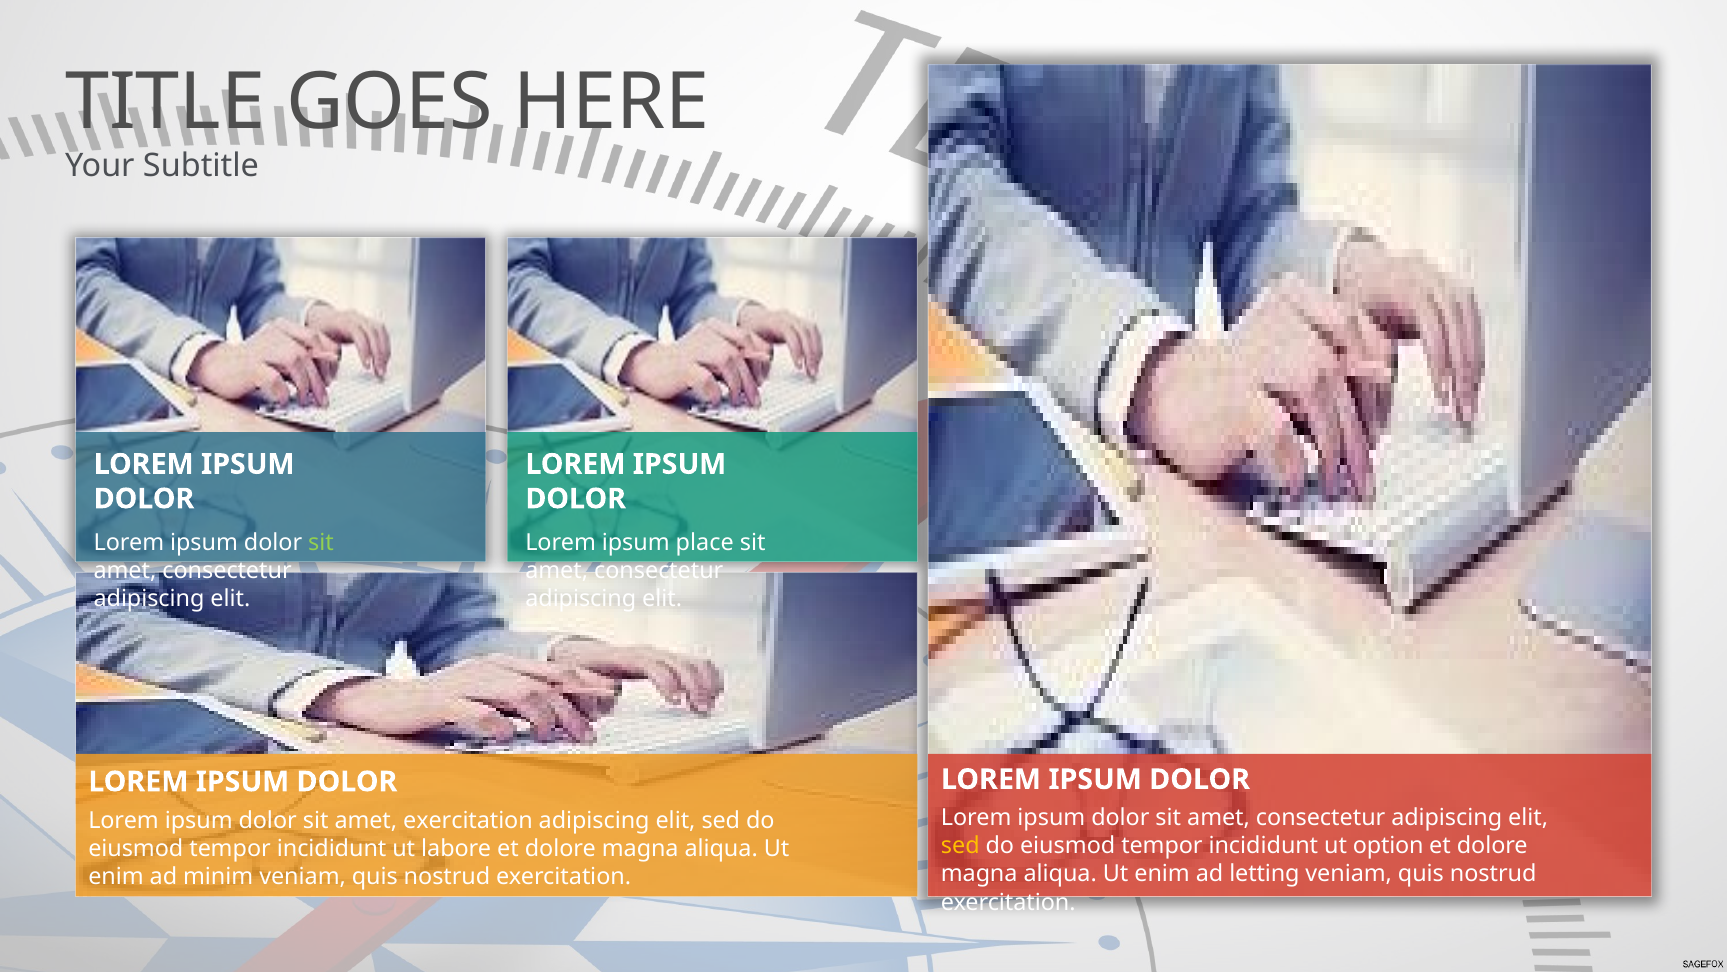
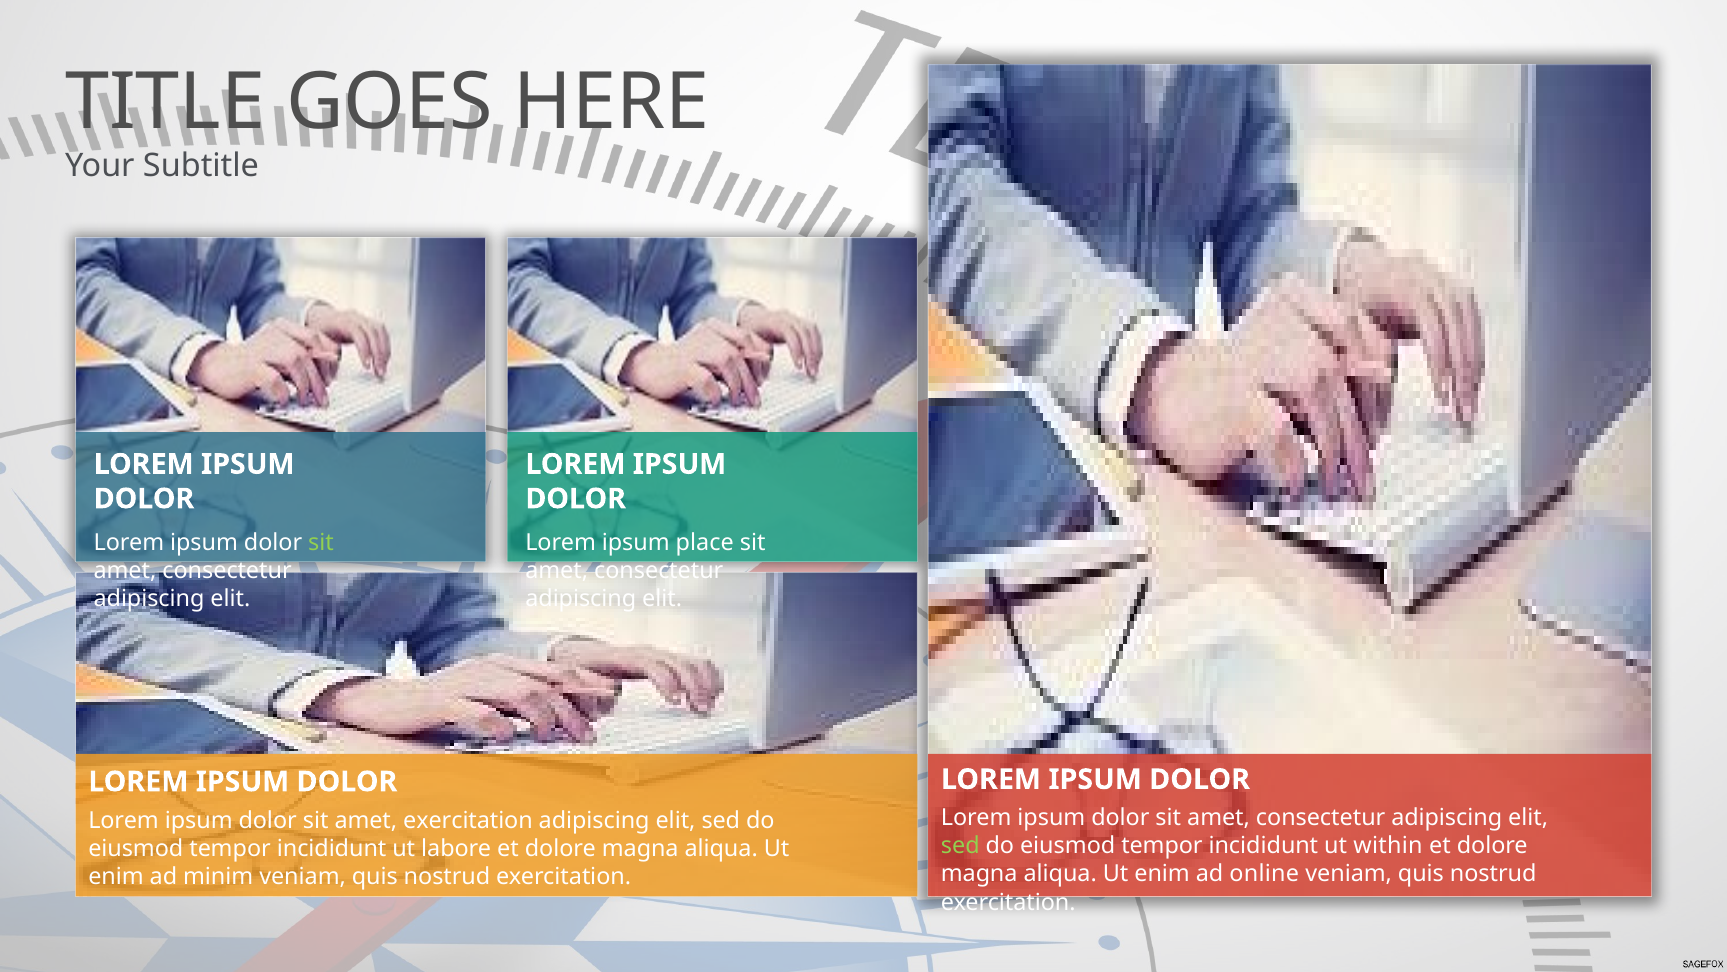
sed at (960, 846) colour: yellow -> light green
option: option -> within
letting: letting -> online
